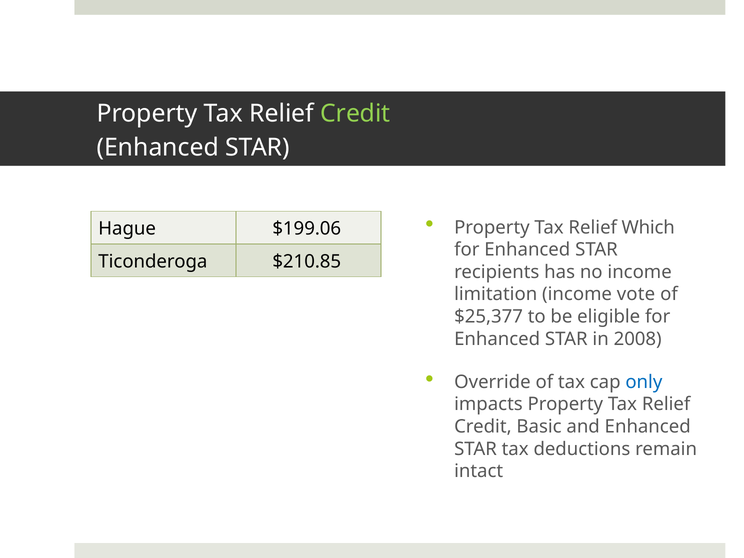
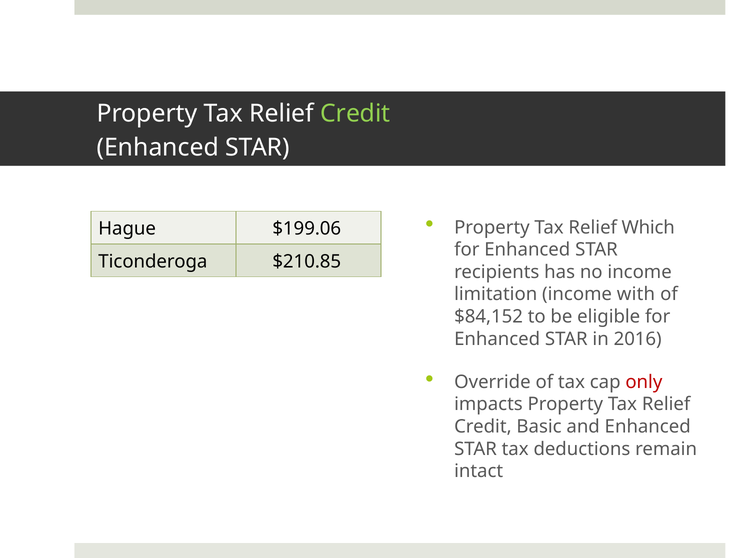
vote: vote -> with
$25,377: $25,377 -> $84,152
2008: 2008 -> 2016
only colour: blue -> red
